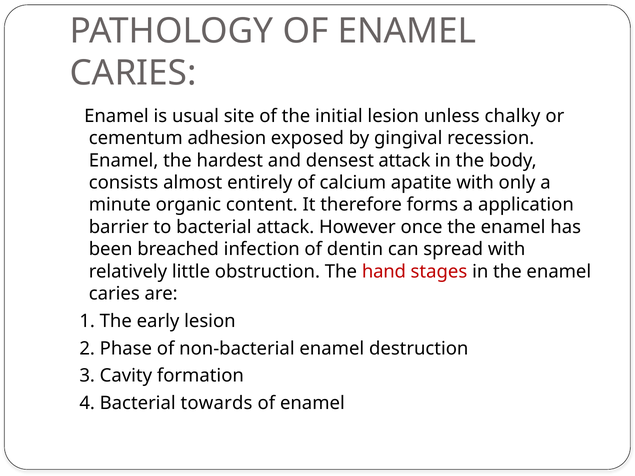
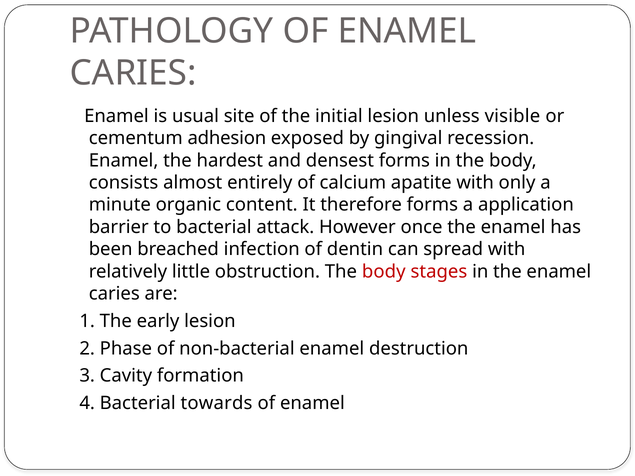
chalky: chalky -> visible
densest attack: attack -> forms
obstruction The hand: hand -> body
